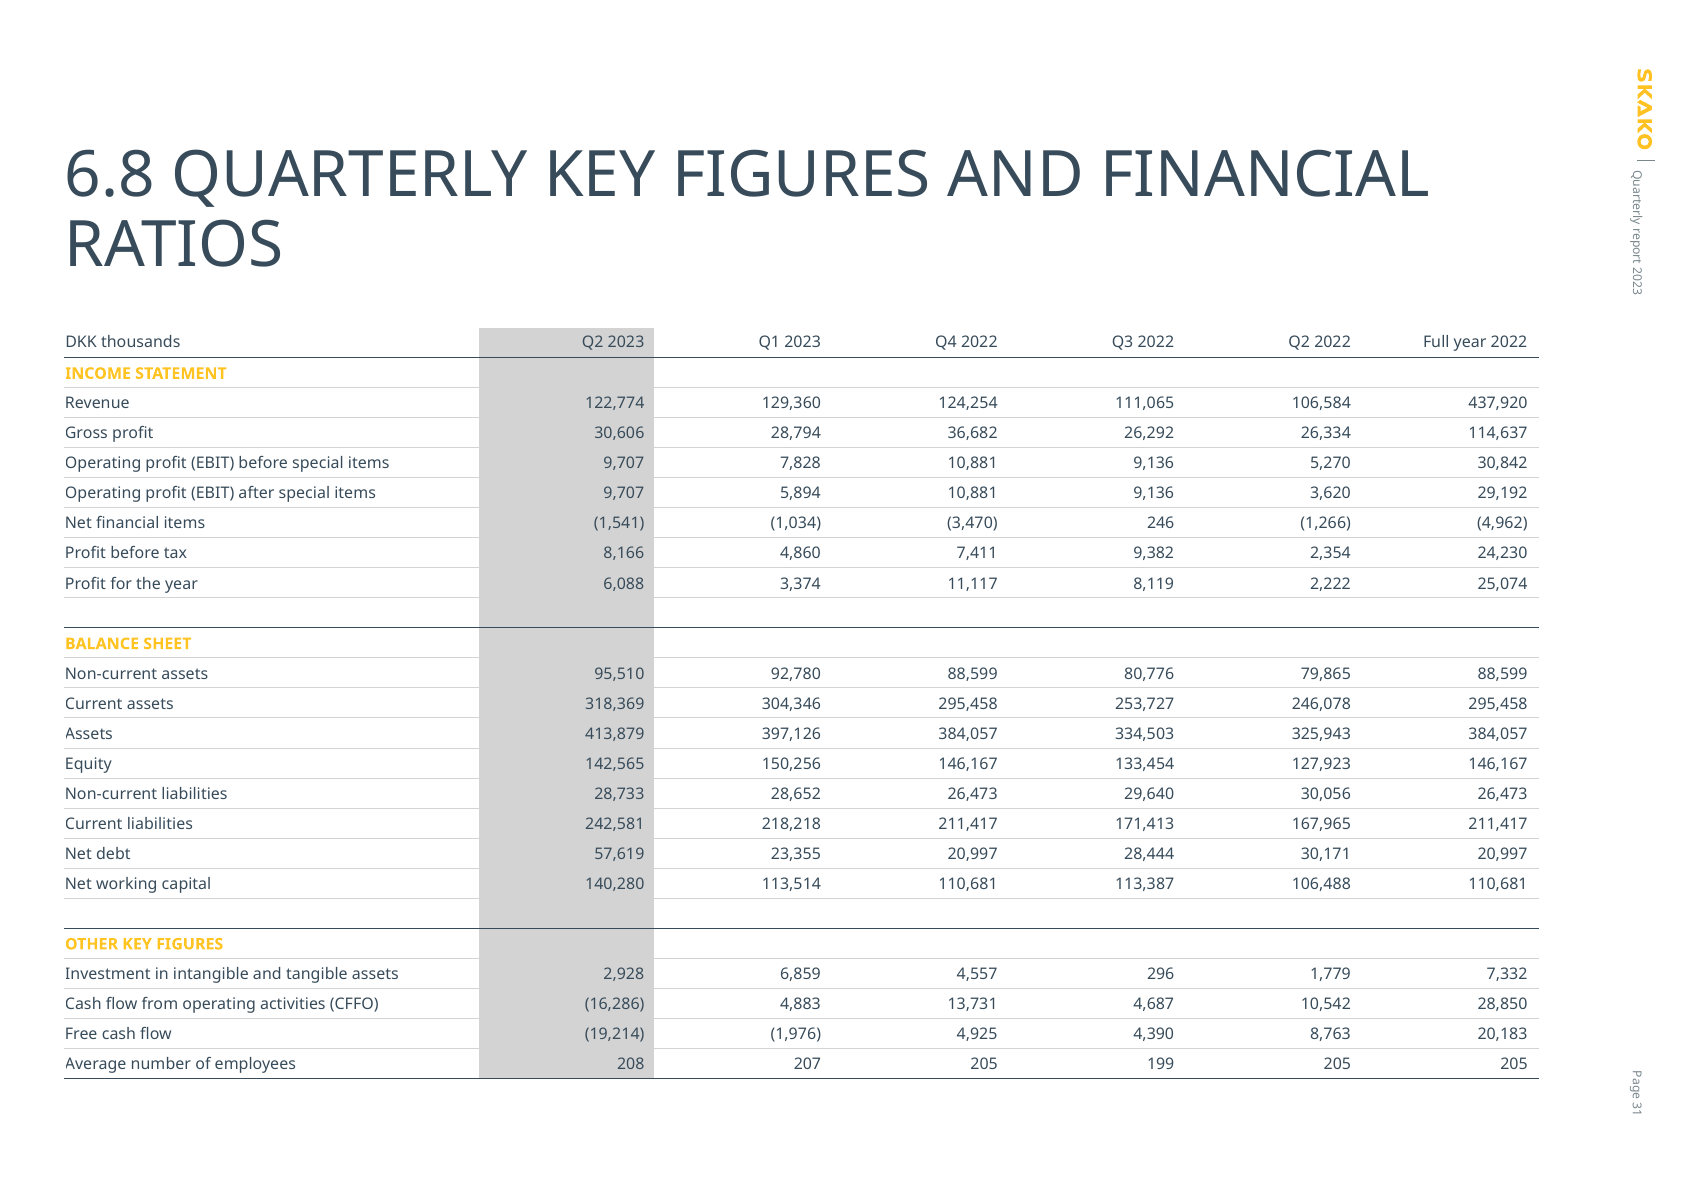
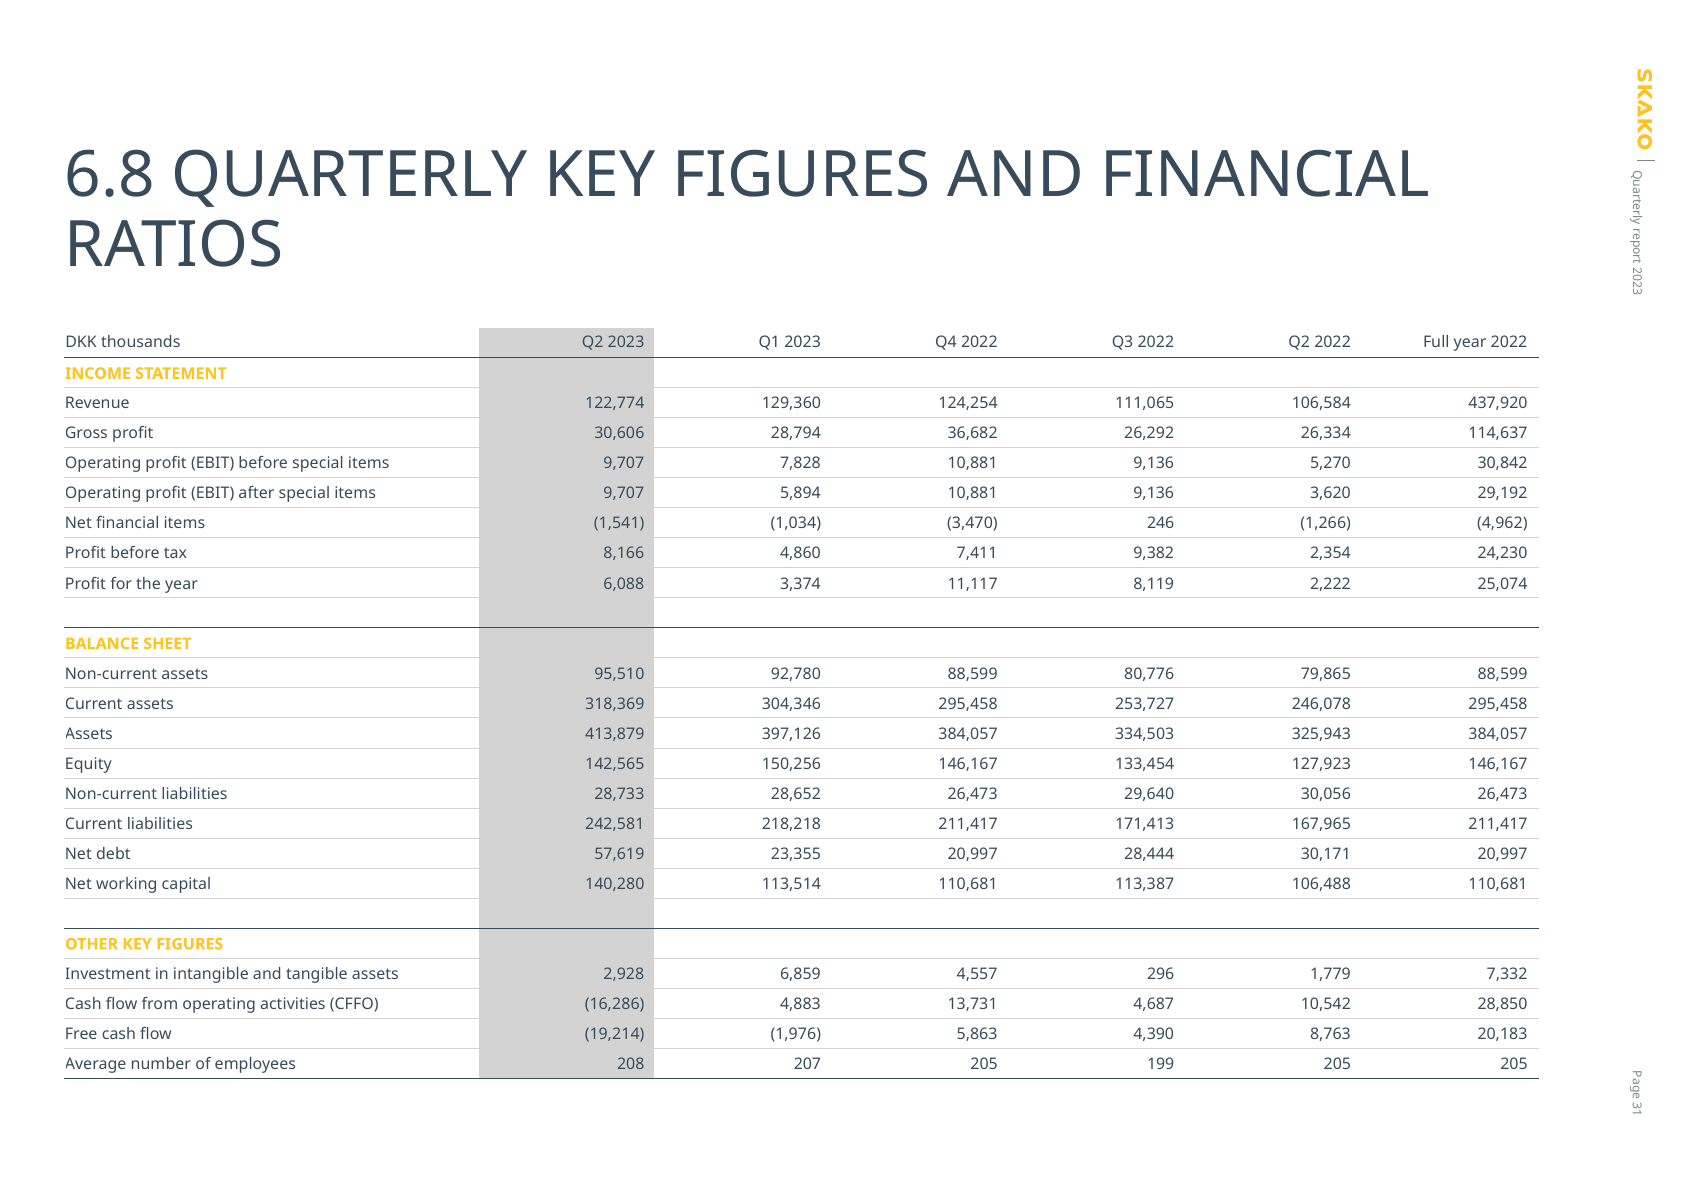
4,925: 4,925 -> 5,863
